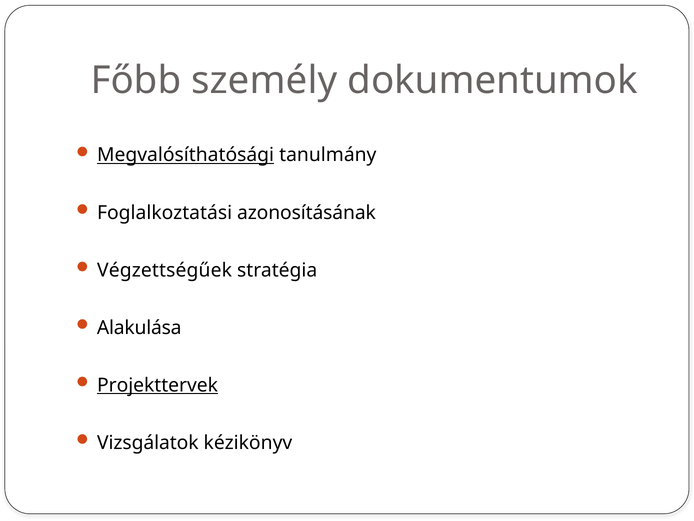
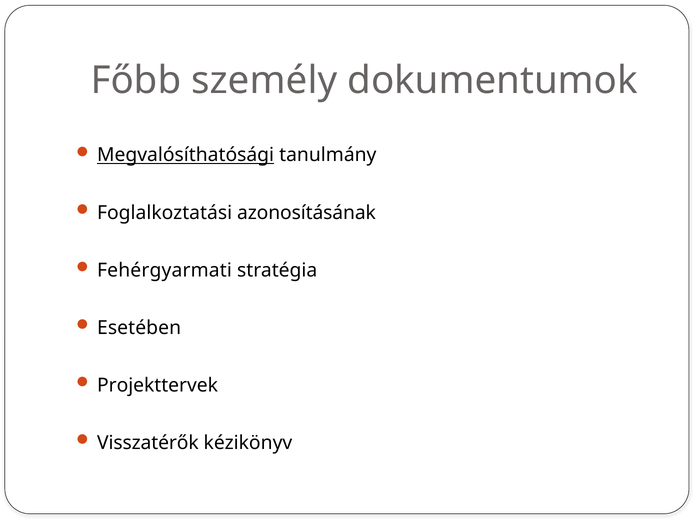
Végzettségűek: Végzettségűek -> Fehérgyarmati
Alakulása: Alakulása -> Esetében
Projekttervek underline: present -> none
Vizsgálatok: Vizsgálatok -> Visszatérők
